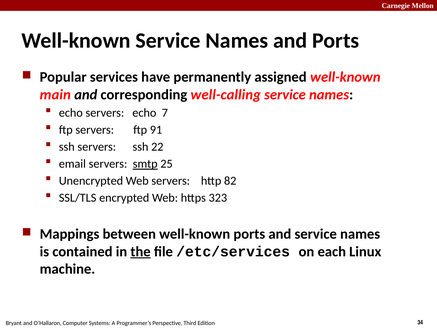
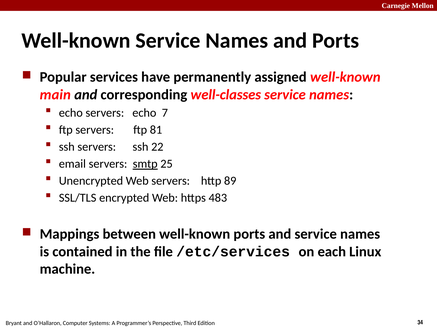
well-calling: well-calling -> well-classes
91: 91 -> 81
82: 82 -> 89
323: 323 -> 483
the underline: present -> none
